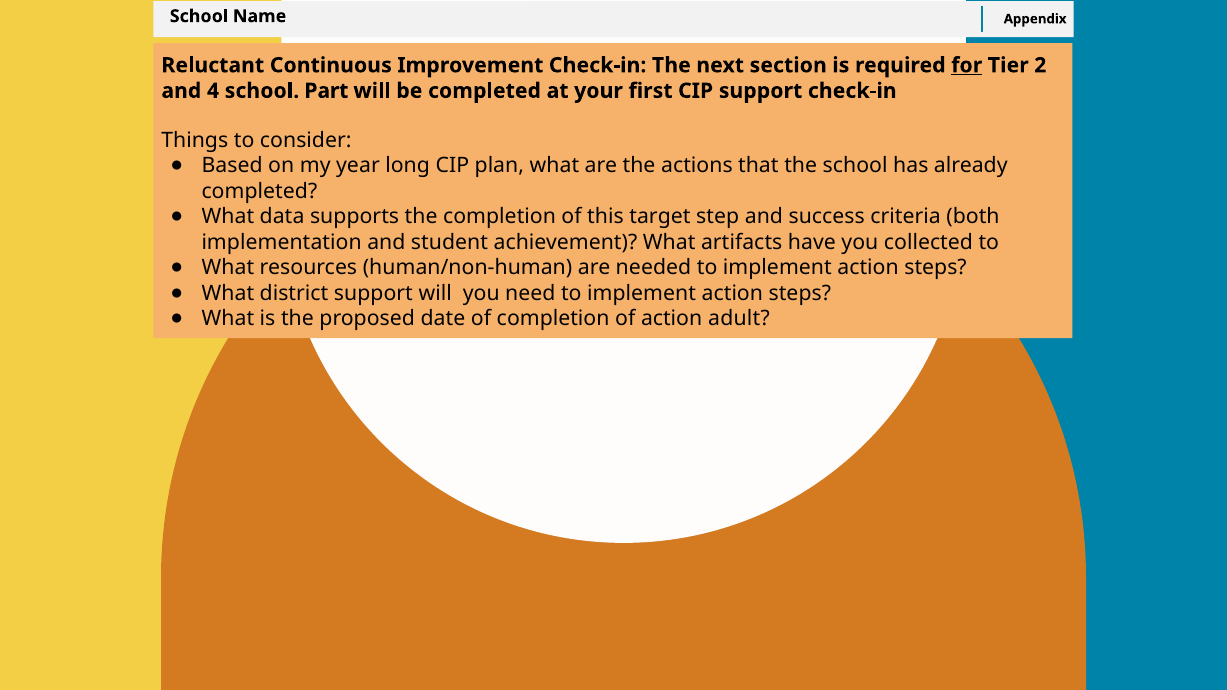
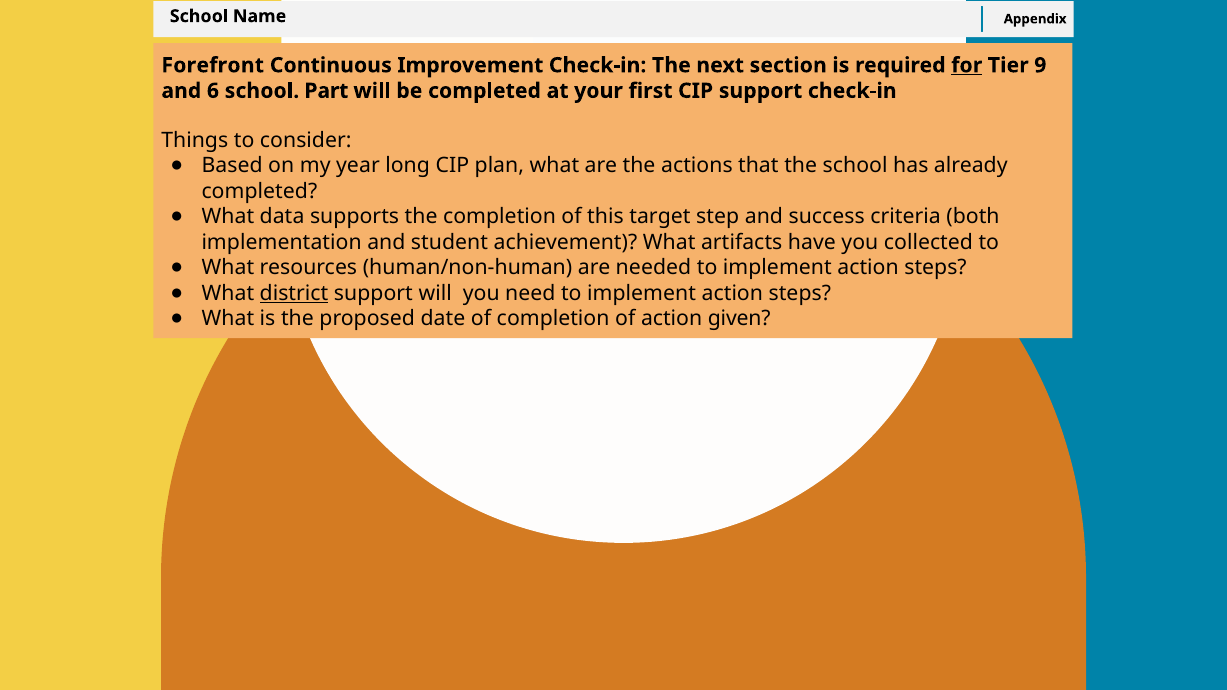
Reluctant: Reluctant -> Forefront
2: 2 -> 9
4: 4 -> 6
district underline: none -> present
adult: adult -> given
